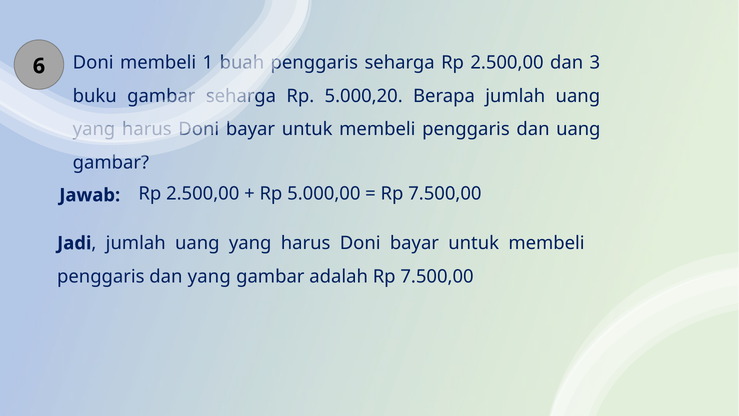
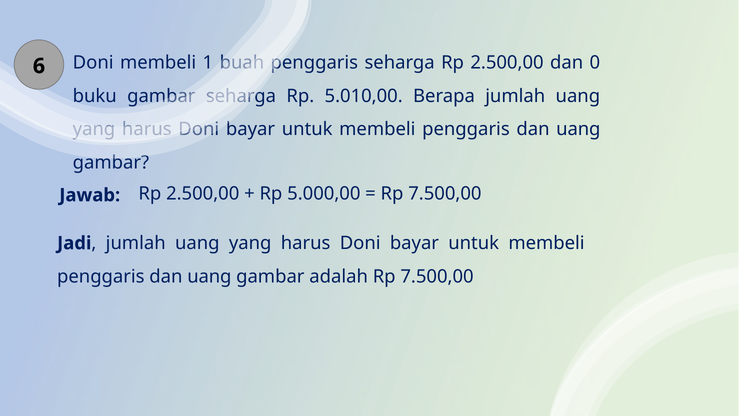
3: 3 -> 0
5.000,20: 5.000,20 -> 5.010,00
yang at (209, 276): yang -> uang
